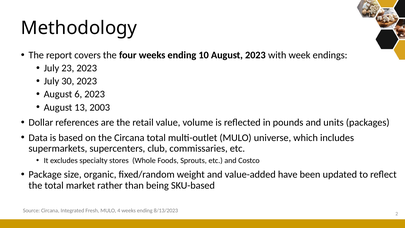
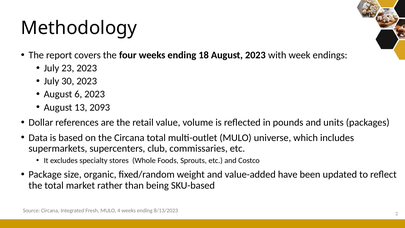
10: 10 -> 18
2003: 2003 -> 2093
